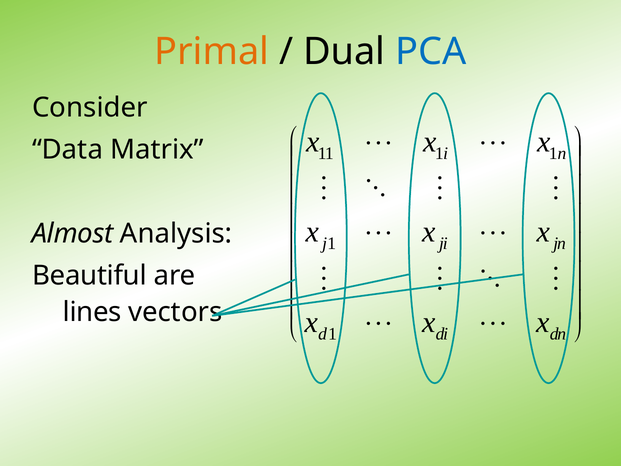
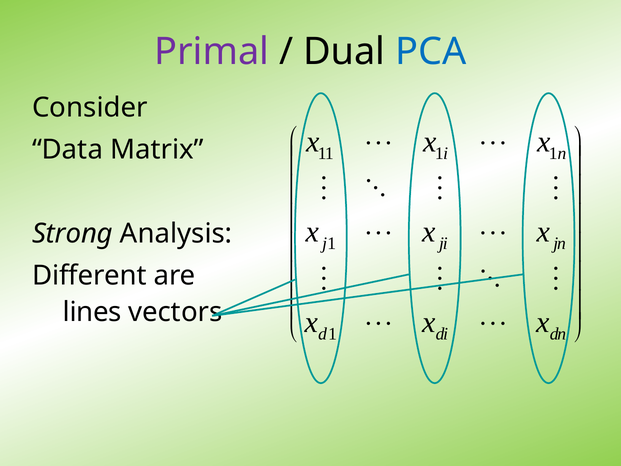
Primal colour: orange -> purple
Almost: Almost -> Strong
Beautiful: Beautiful -> Different
